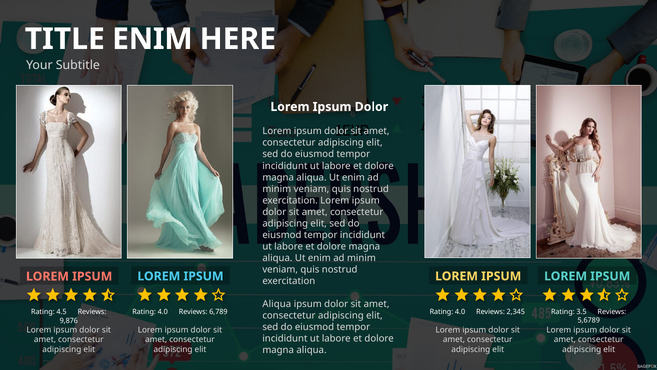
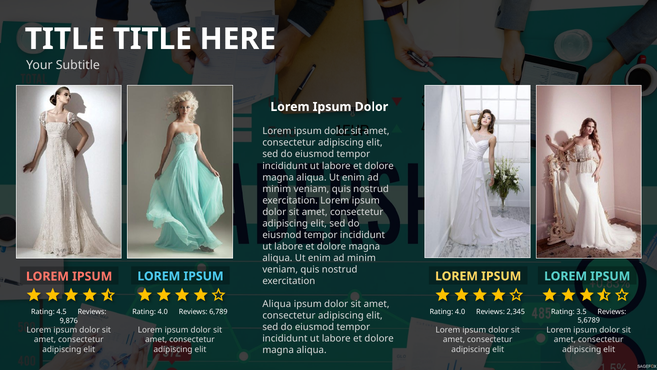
TITLE ENIM: ENIM -> TITLE
